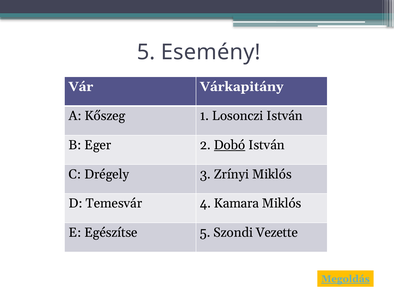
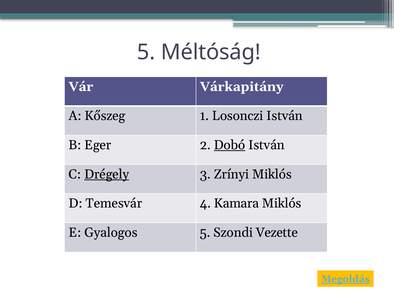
Esemény: Esemény -> Méltóság
Drégely underline: none -> present
Egészítse: Egészítse -> Gyalogos
